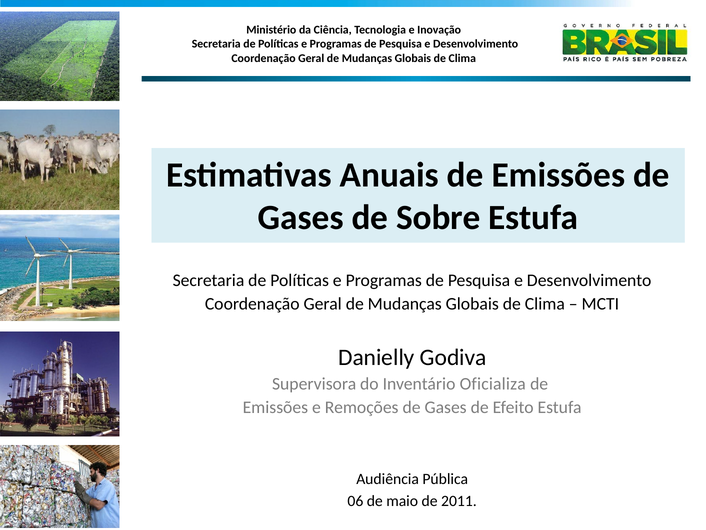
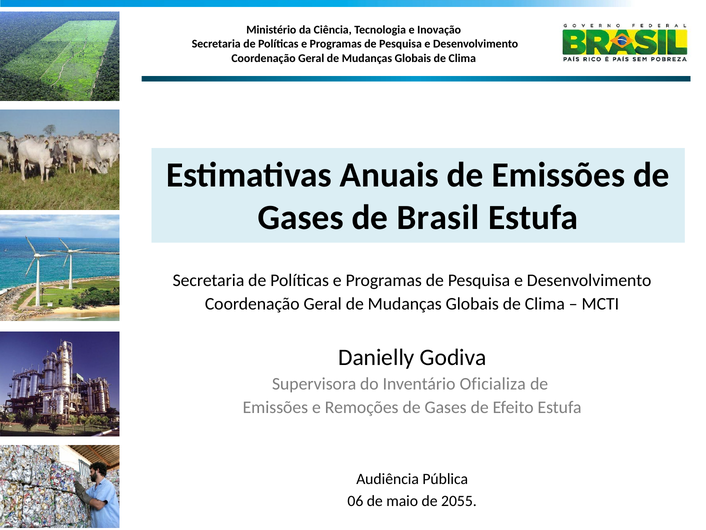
Sobre: Sobre -> Brasil
2011: 2011 -> 2055
